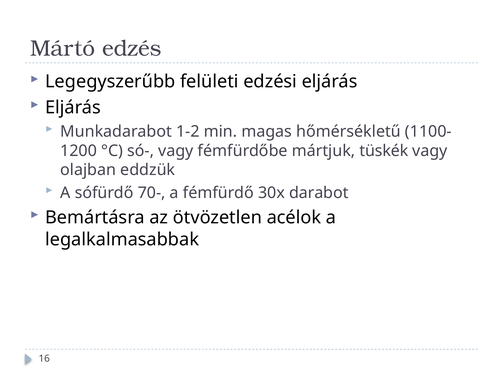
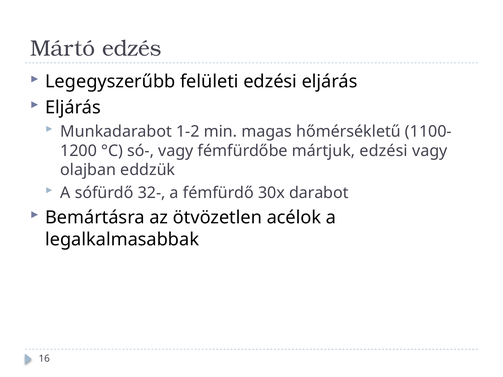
mártjuk tüskék: tüskék -> edzési
70-: 70- -> 32-
